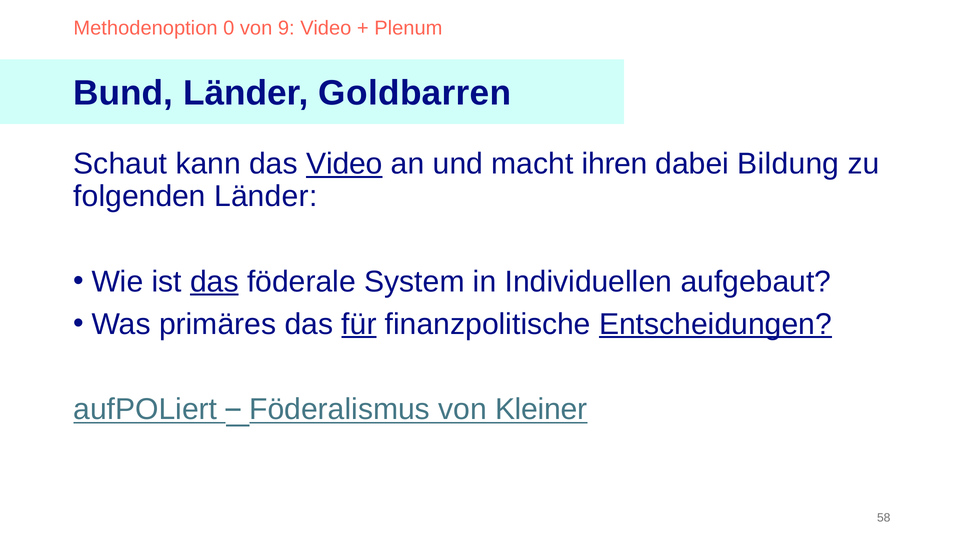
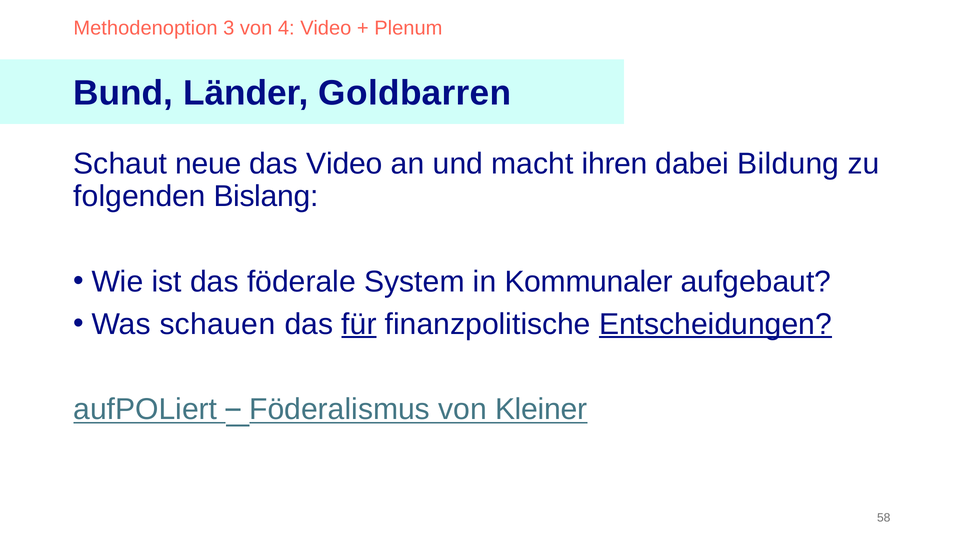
0: 0 -> 3
9: 9 -> 4
kann: kann -> neue
Video at (344, 164) underline: present -> none
folgenden Länder: Länder -> Bislang
das at (214, 282) underline: present -> none
Individuellen: Individuellen -> Kommunaler
primäres: primäres -> schauen
